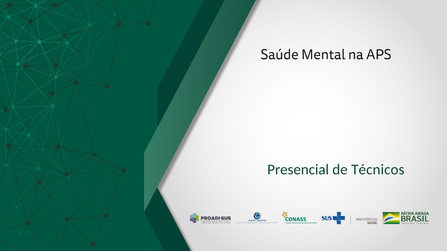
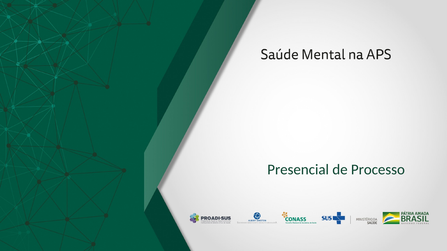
Técnicos: Técnicos -> Processo
